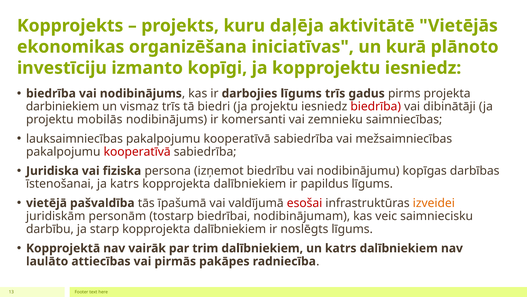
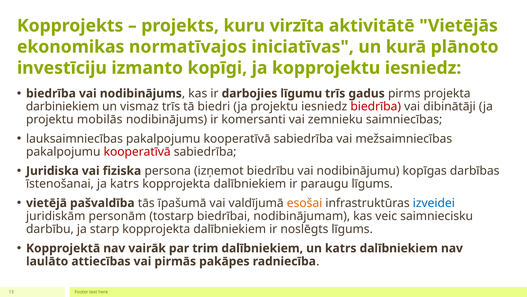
daļēja: daļēja -> virzīta
organizēšana: organizēšana -> normatīvajos
darbojies līgums: līgums -> līgumu
papildus: papildus -> paraugu
esošai colour: red -> orange
izveidei colour: orange -> blue
